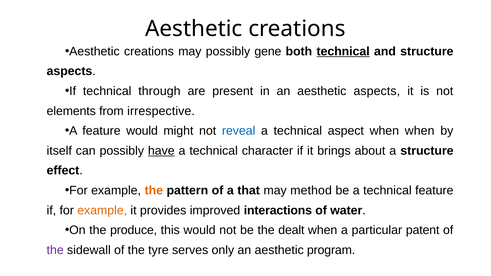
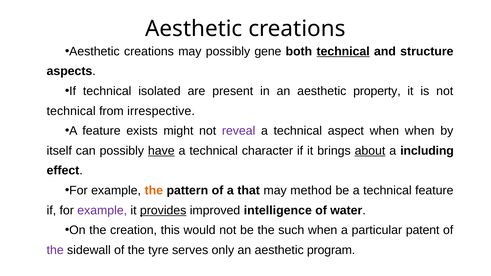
through: through -> isolated
aesthetic aspects: aspects -> property
elements at (71, 111): elements -> technical
feature would: would -> exists
reveal colour: blue -> purple
about underline: none -> present
a structure: structure -> including
example at (102, 210) colour: orange -> purple
provides underline: none -> present
interactions: interactions -> intelligence
produce: produce -> creation
dealt: dealt -> such
